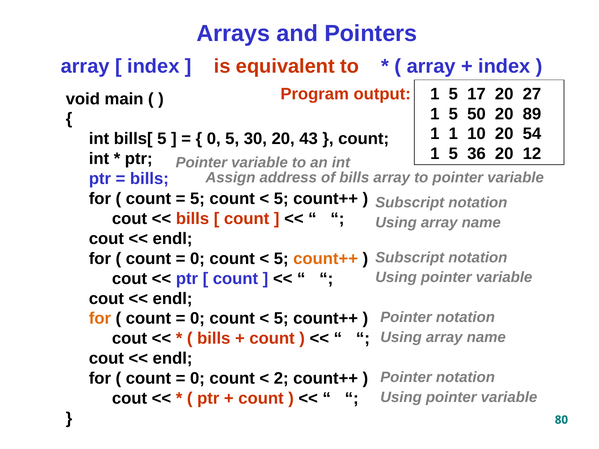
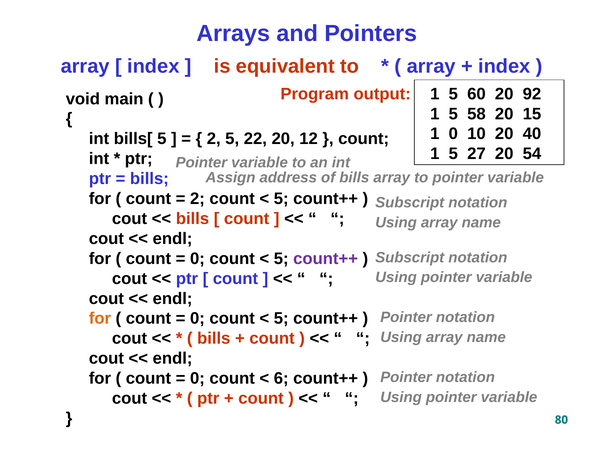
17: 17 -> 60
27: 27 -> 92
50: 50 -> 58
89: 89 -> 15
1 1: 1 -> 0
54: 54 -> 40
0 at (214, 139): 0 -> 2
30: 30 -> 22
43: 43 -> 12
36: 36 -> 27
12: 12 -> 54
5 at (197, 199): 5 -> 2
count++ at (326, 259) colour: orange -> purple
2: 2 -> 6
